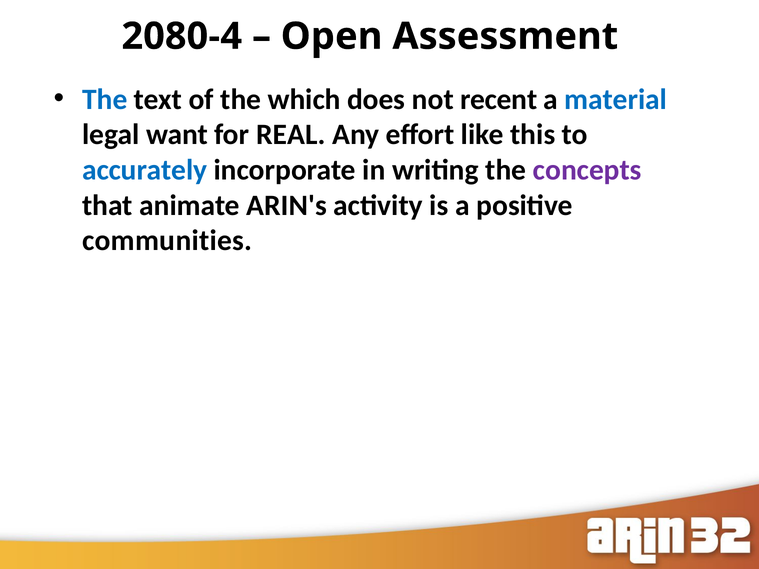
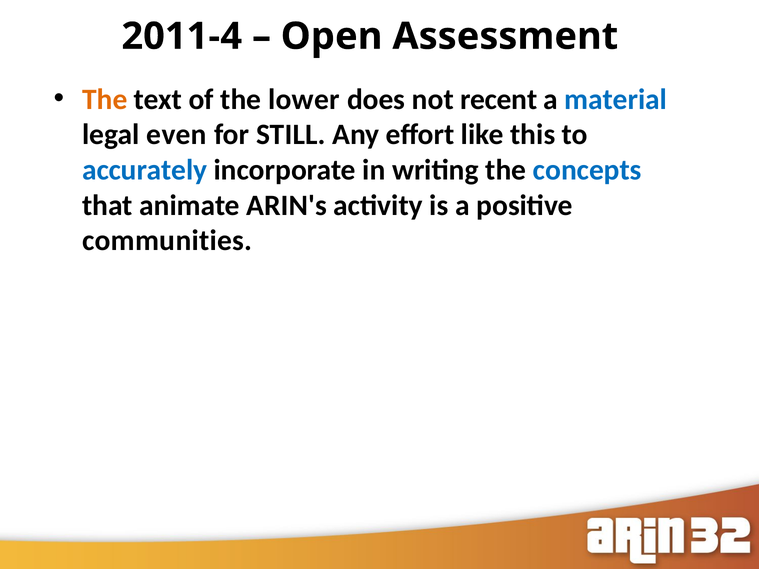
2080-4: 2080-4 -> 2011-4
The at (105, 99) colour: blue -> orange
which: which -> lower
want: want -> even
REAL: REAL -> STILL
concepts colour: purple -> blue
